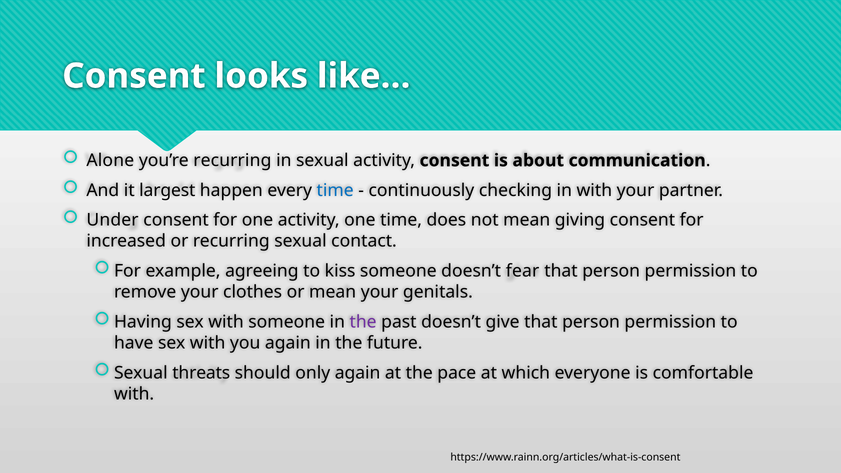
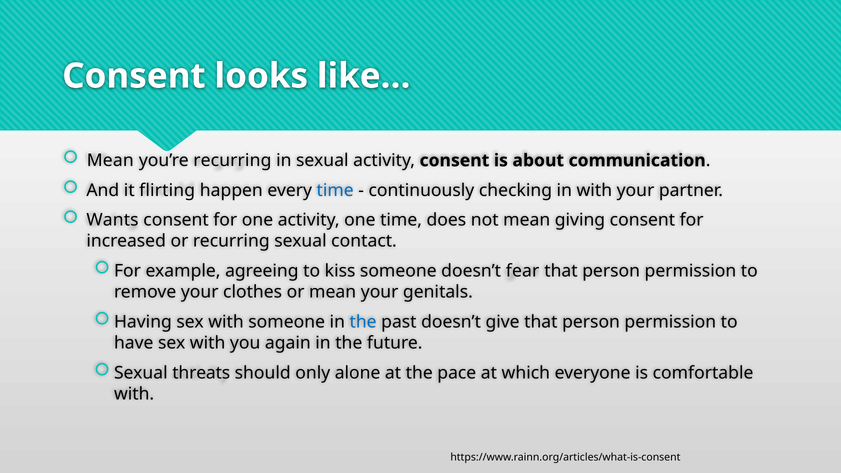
Alone at (110, 161): Alone -> Mean
largest: largest -> flirting
Under: Under -> Wants
the at (363, 322) colour: purple -> blue
only again: again -> alone
